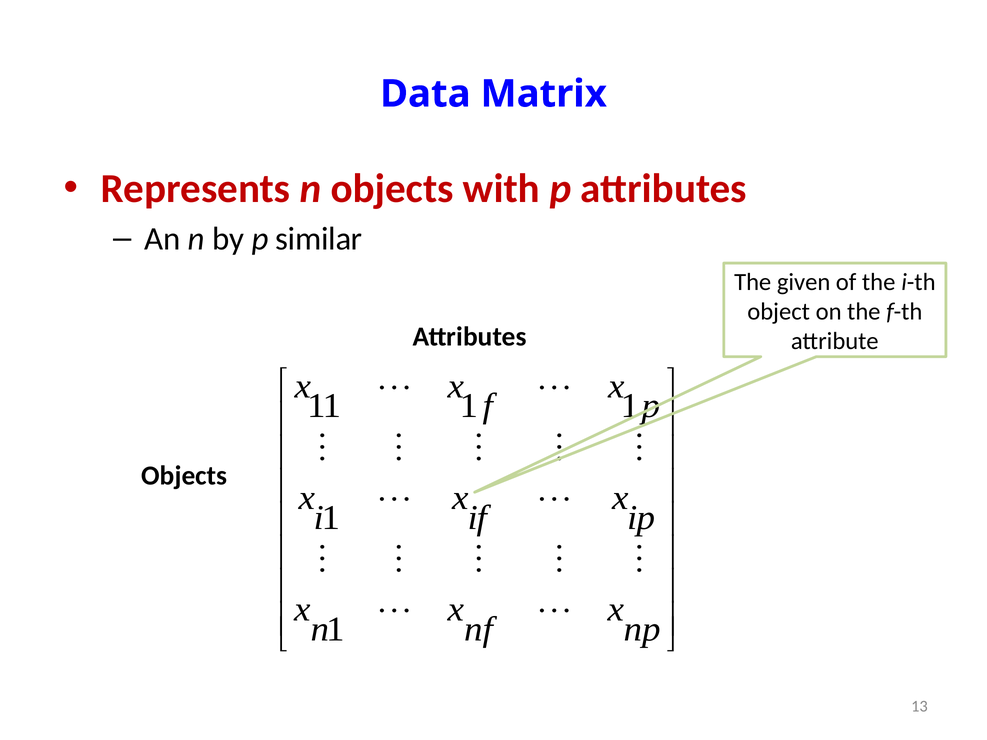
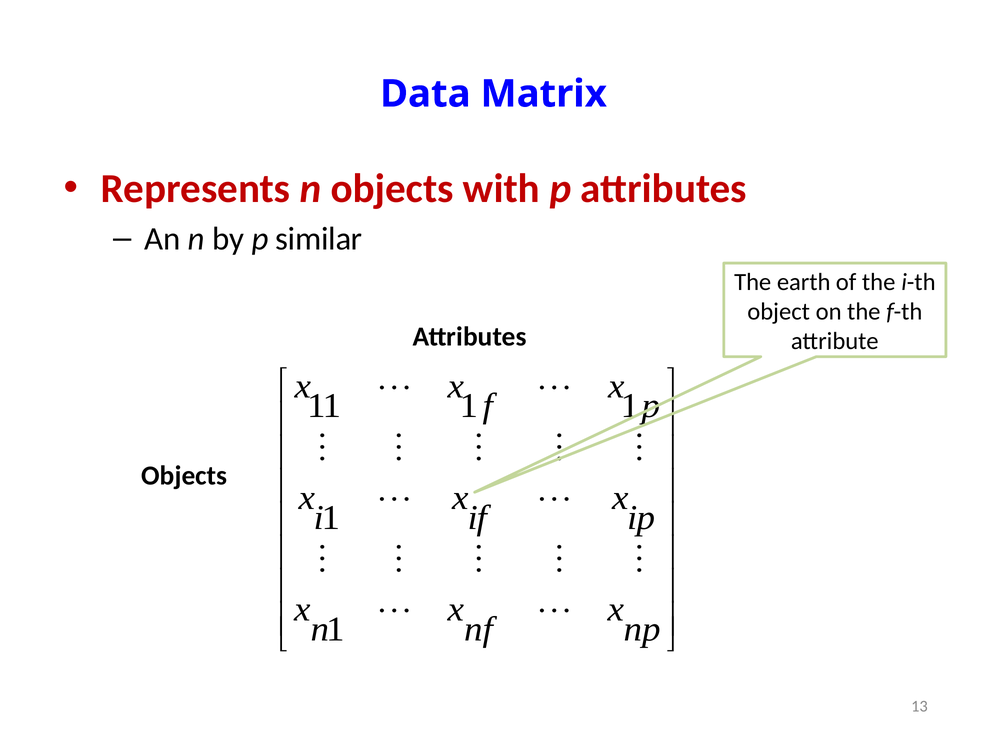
given: given -> earth
